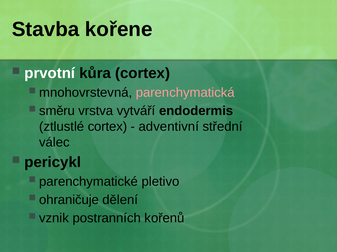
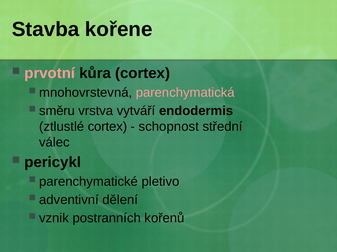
prvotní colour: white -> pink
adventivní: adventivní -> schopnost
ohraničuje: ohraničuje -> adventivní
